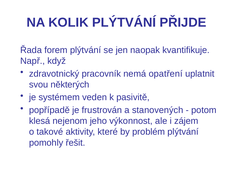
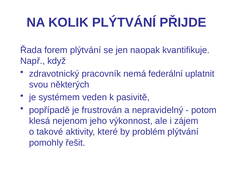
opatření: opatření -> federální
stanovených: stanovených -> nepravidelný
